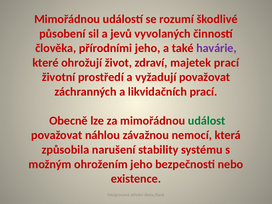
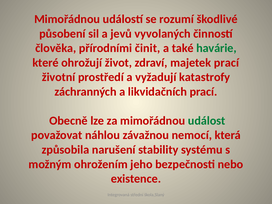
přírodními jeho: jeho -> činit
havárie colour: purple -> green
vyžadují považovat: považovat -> katastrofy
